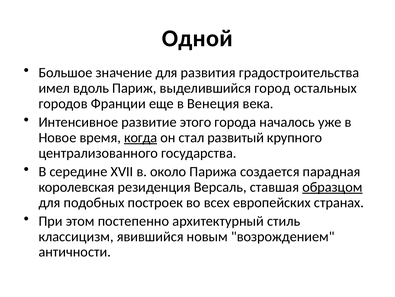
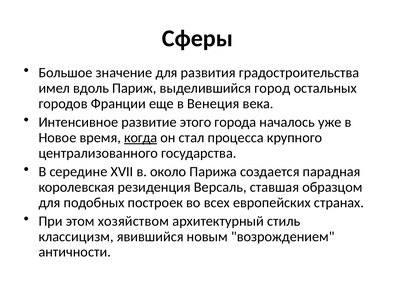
Одной: Одной -> Сферы
развитый: развитый -> процесса
образцом underline: present -> none
постепенно: постепенно -> хозяйством
